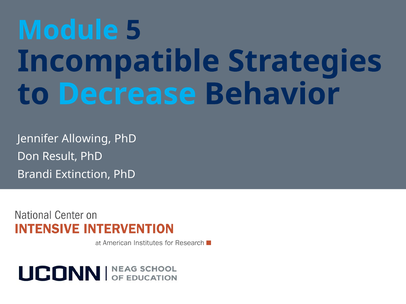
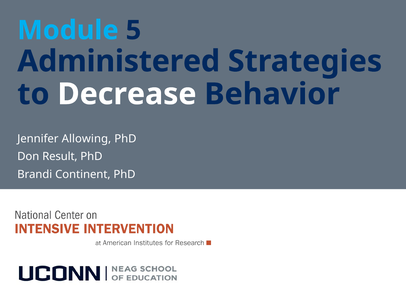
Incompatible: Incompatible -> Administered
Decrease colour: light blue -> white
Extinction: Extinction -> Continent
